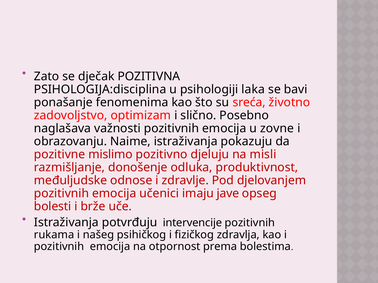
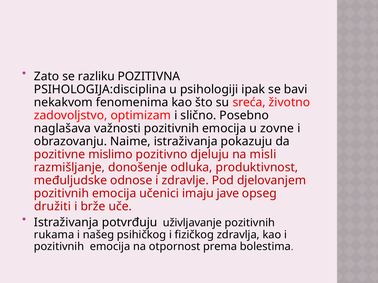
dječak: dječak -> razliku
laka: laka -> ipak
ponašanje: ponašanje -> nekakvom
bolesti: bolesti -> družiti
intervencije: intervencije -> uživljavanje
